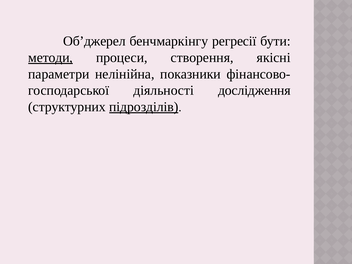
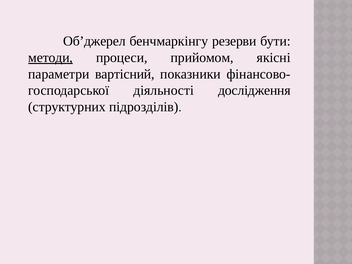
регресії: регресії -> резерви
створення: створення -> прийомом
нелінійна: нелінійна -> вартісний
підрозділів underline: present -> none
